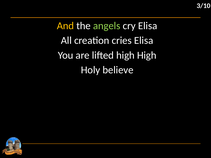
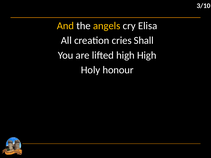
angels colour: light green -> yellow
cries Elisa: Elisa -> Shall
believe: believe -> honour
